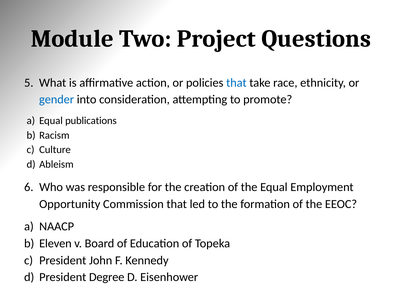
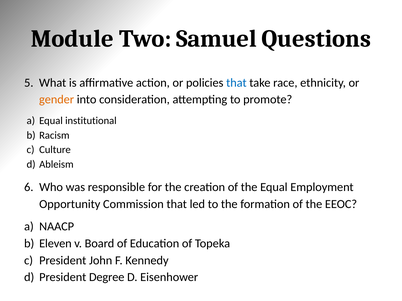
Project: Project -> Samuel
gender colour: blue -> orange
publications: publications -> institutional
